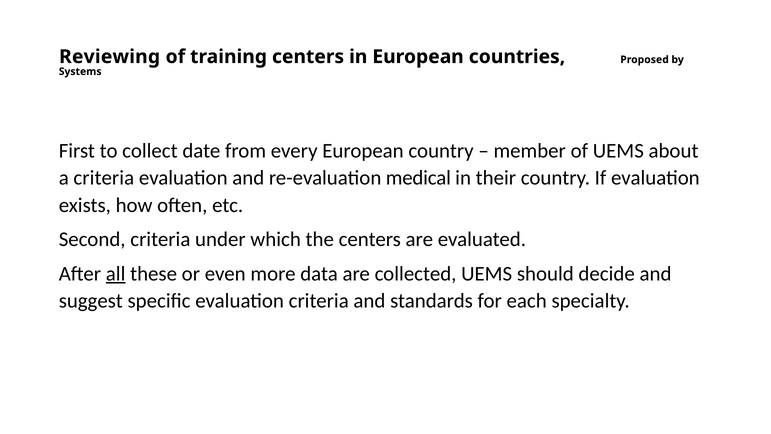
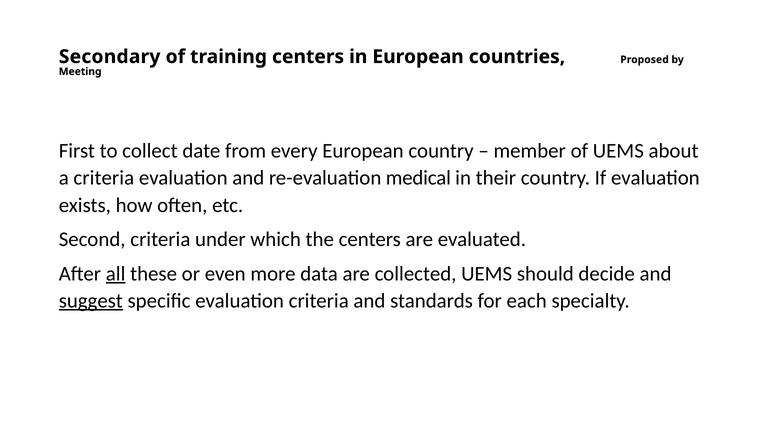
Reviewing: Reviewing -> Secondary
Systems: Systems -> Meeting
suggest underline: none -> present
